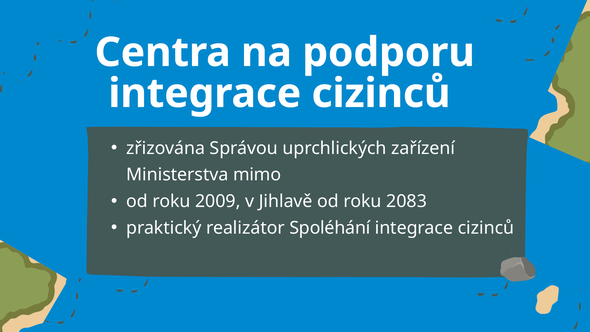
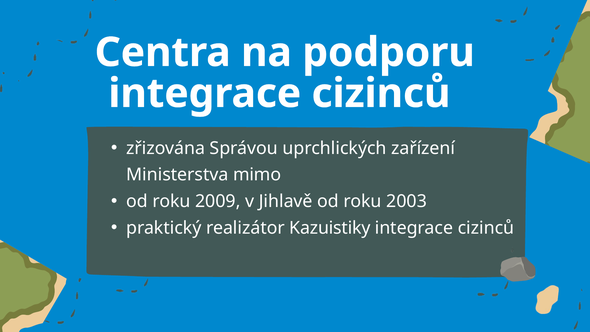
2083: 2083 -> 2003
Spoléhání: Spoléhání -> Kazuistiky
